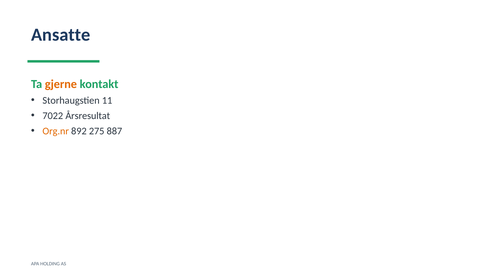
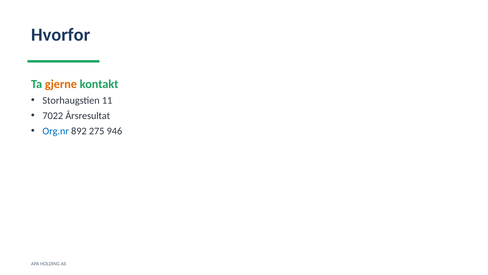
Ansatte: Ansatte -> Hvorfor
Org.nr colour: orange -> blue
887: 887 -> 946
